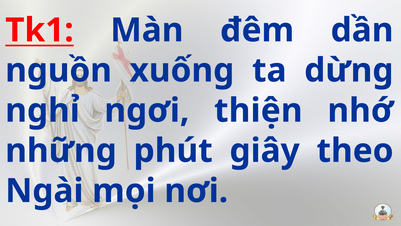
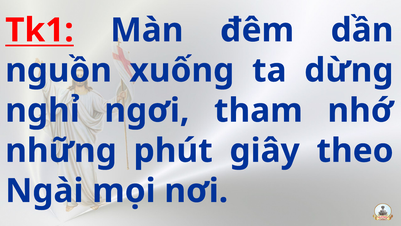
thiện: thiện -> tham
